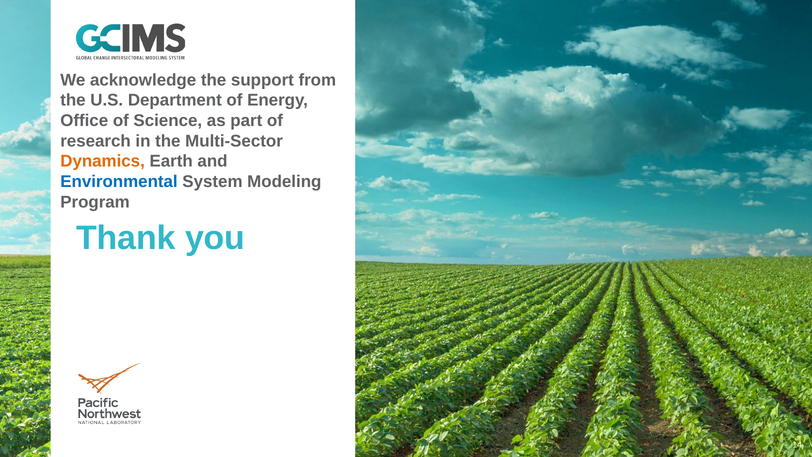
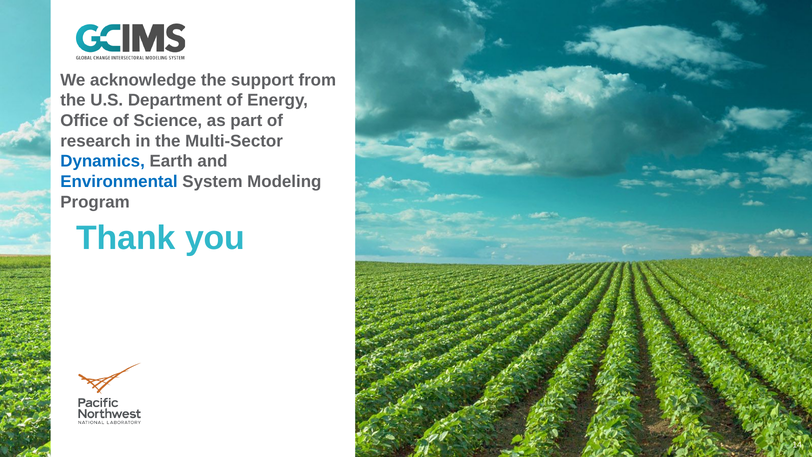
Dynamics colour: orange -> blue
